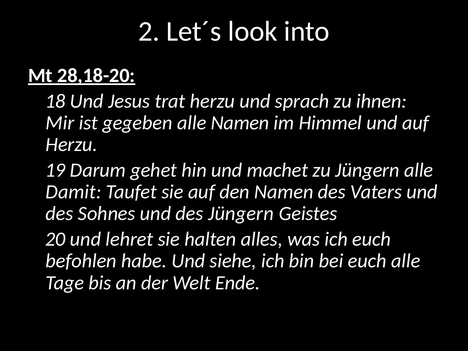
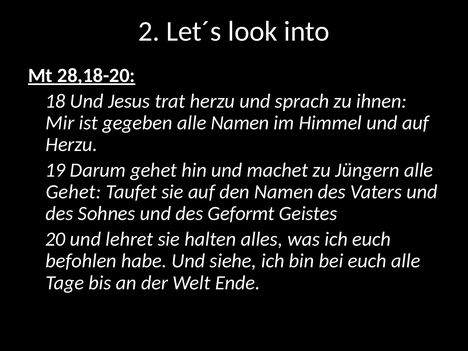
Damit at (74, 192): Damit -> Gehet
des Jüngern: Jüngern -> Geformt
